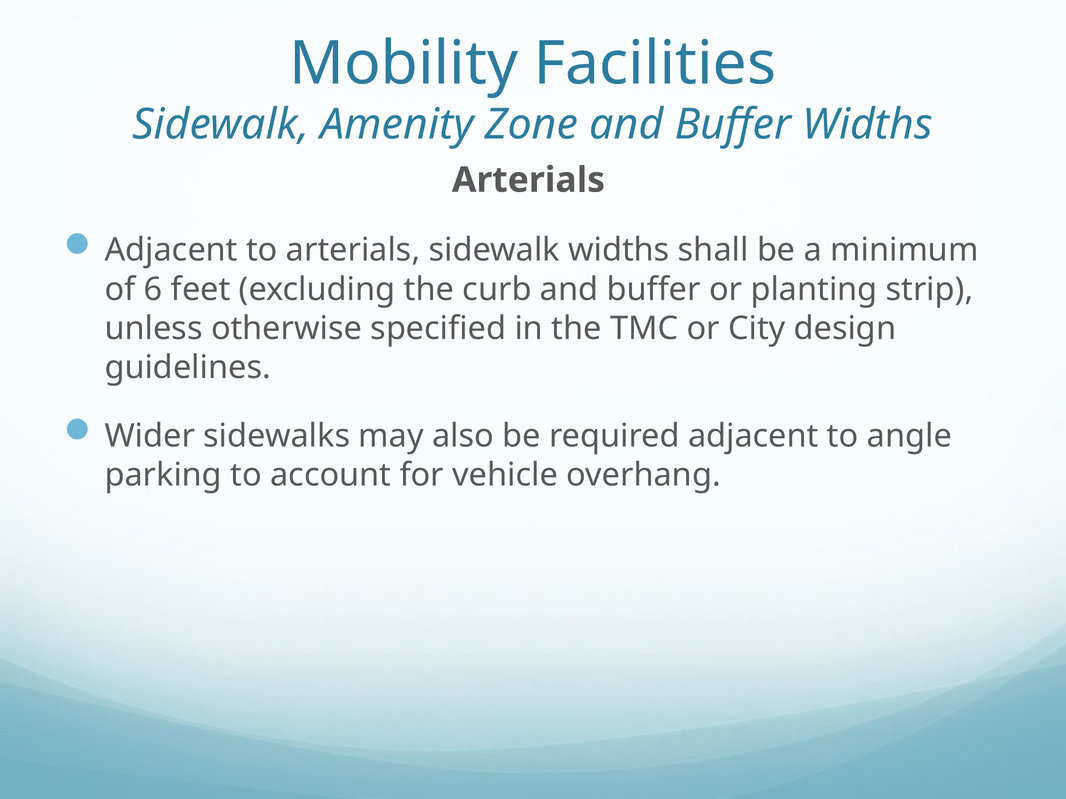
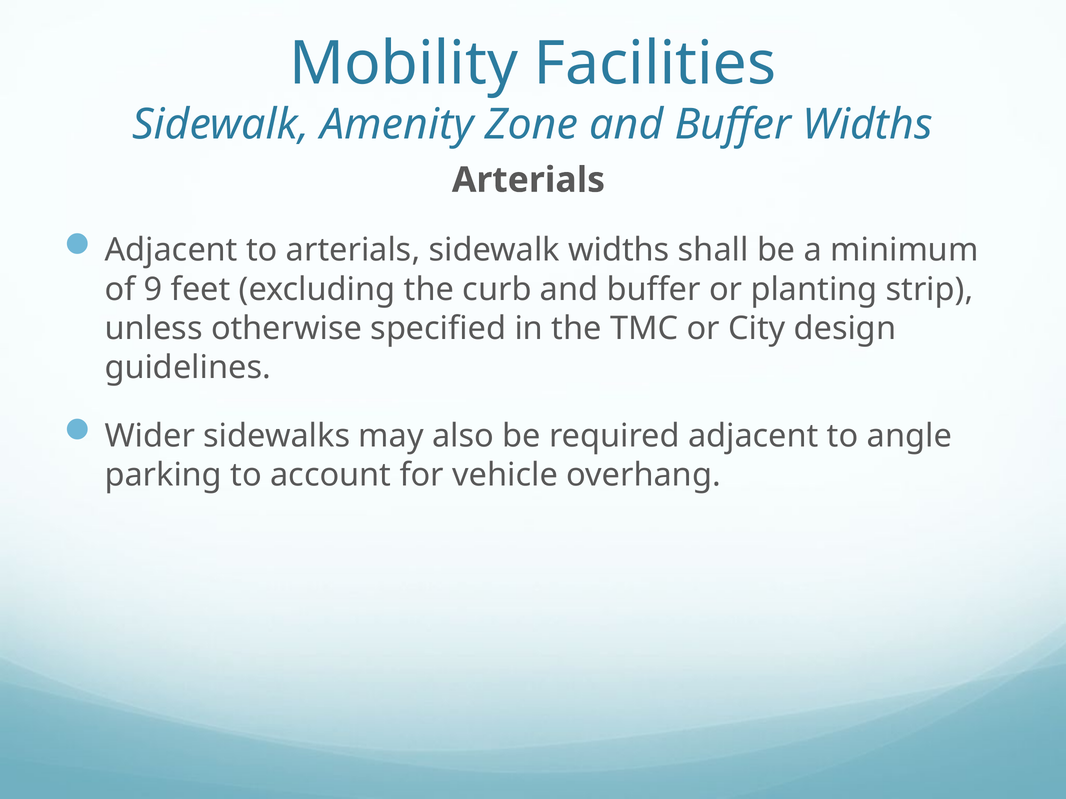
6: 6 -> 9
